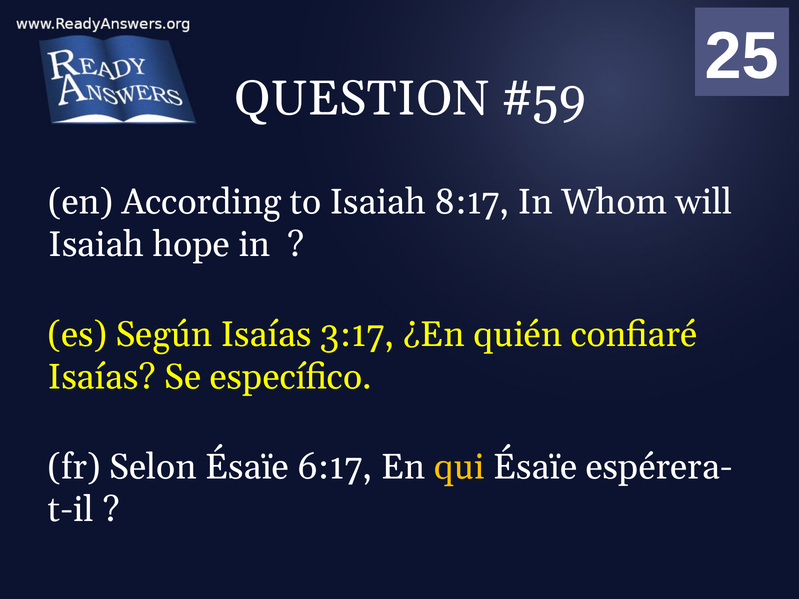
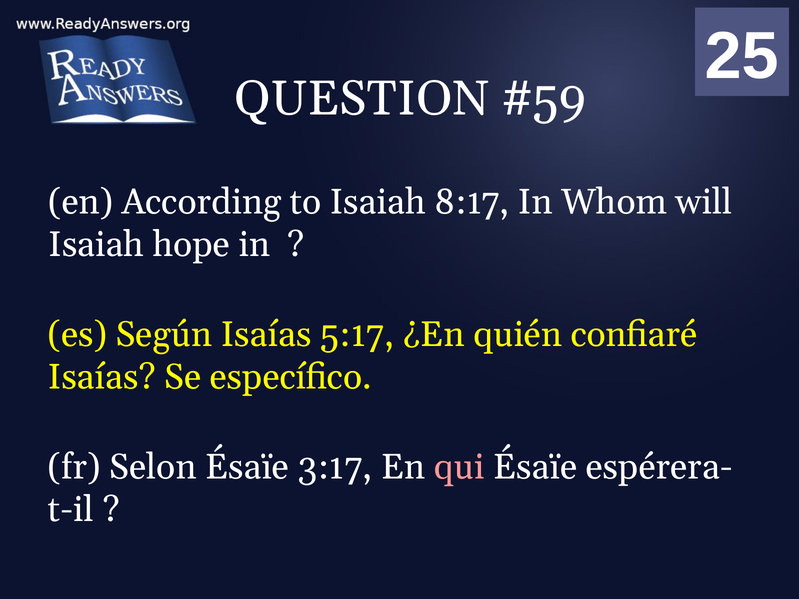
3:17: 3:17 -> 5:17
6:17: 6:17 -> 3:17
qui colour: yellow -> pink
